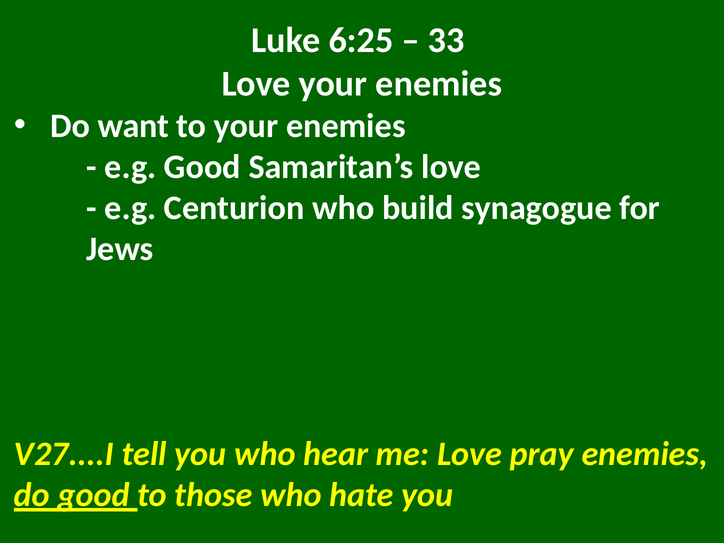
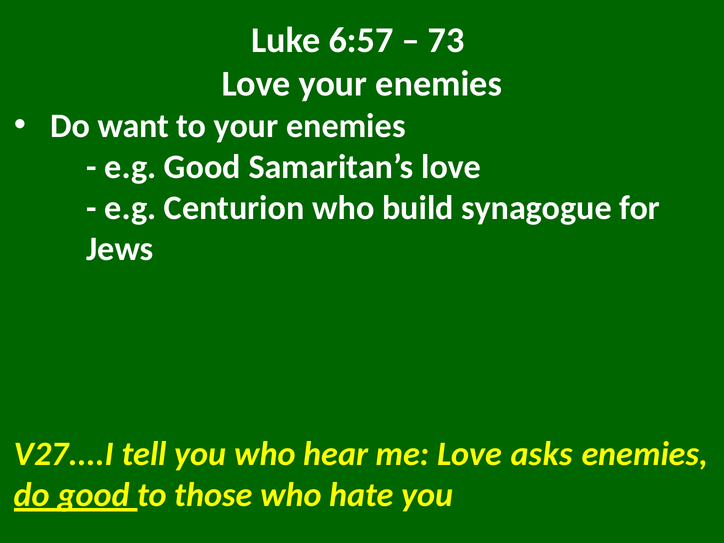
6:25: 6:25 -> 6:57
33: 33 -> 73
pray: pray -> asks
